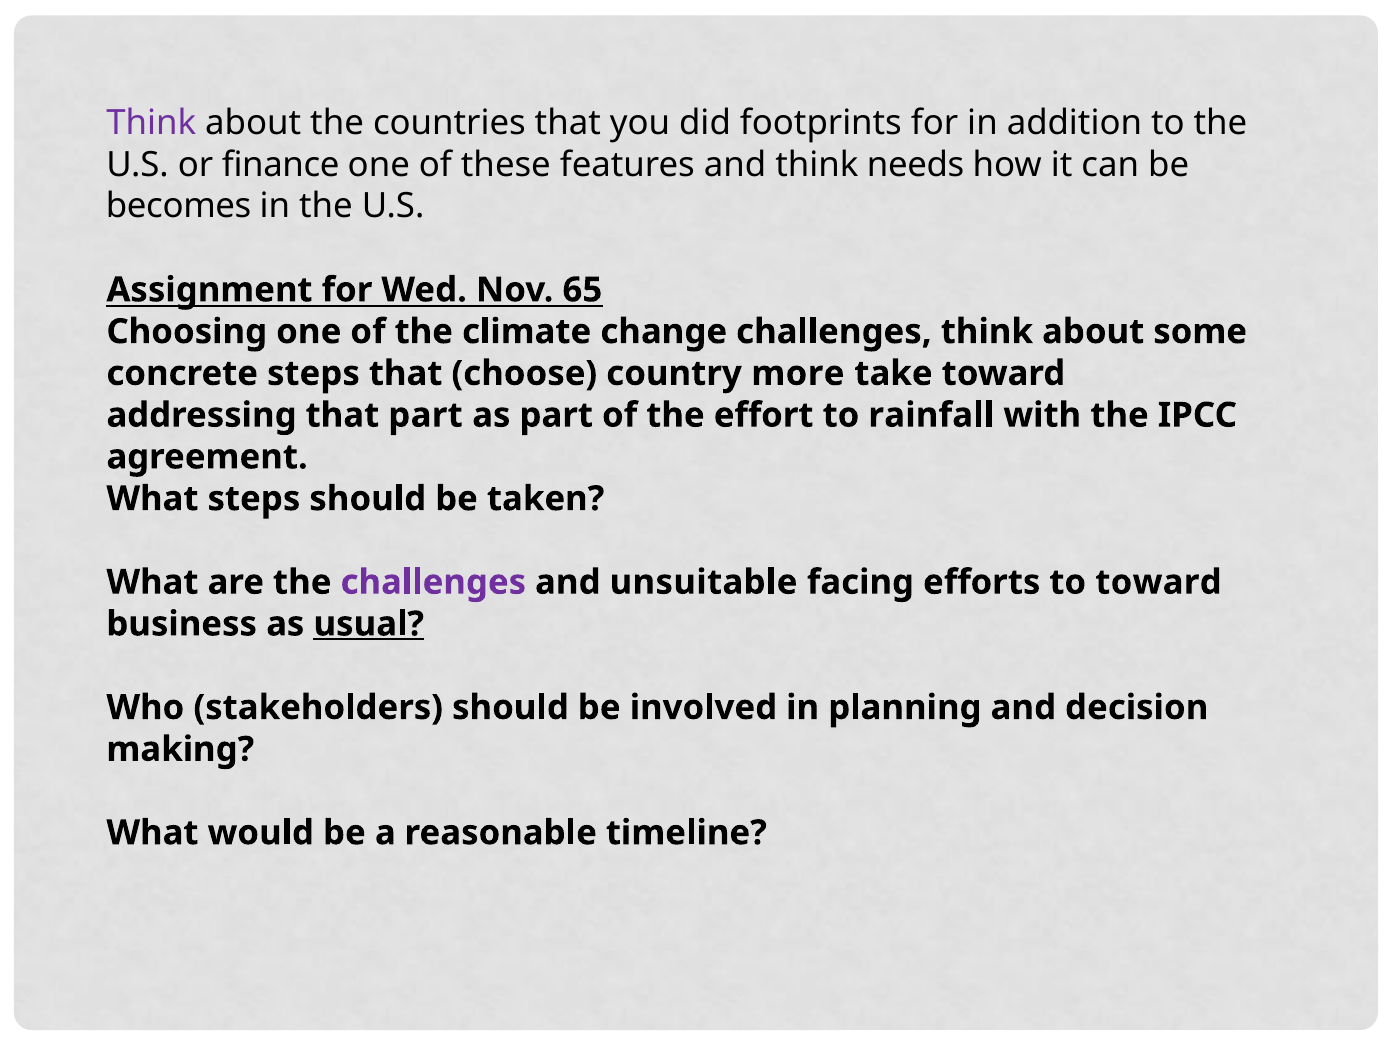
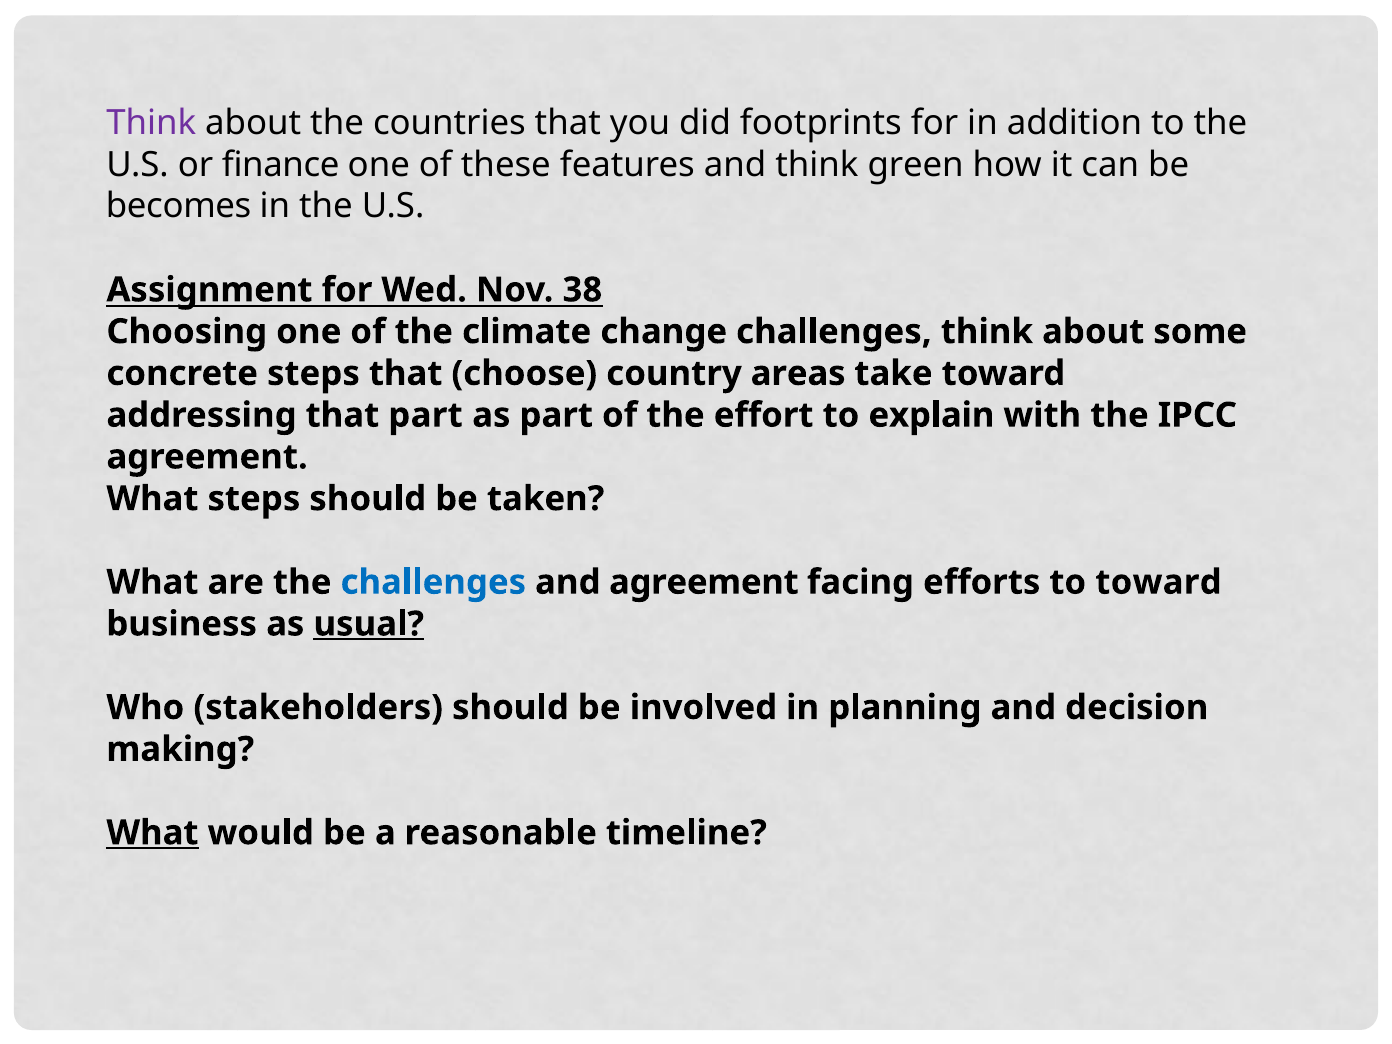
needs: needs -> green
65: 65 -> 38
more: more -> areas
rainfall: rainfall -> explain
challenges at (433, 582) colour: purple -> blue
and unsuitable: unsuitable -> agreement
What at (152, 833) underline: none -> present
